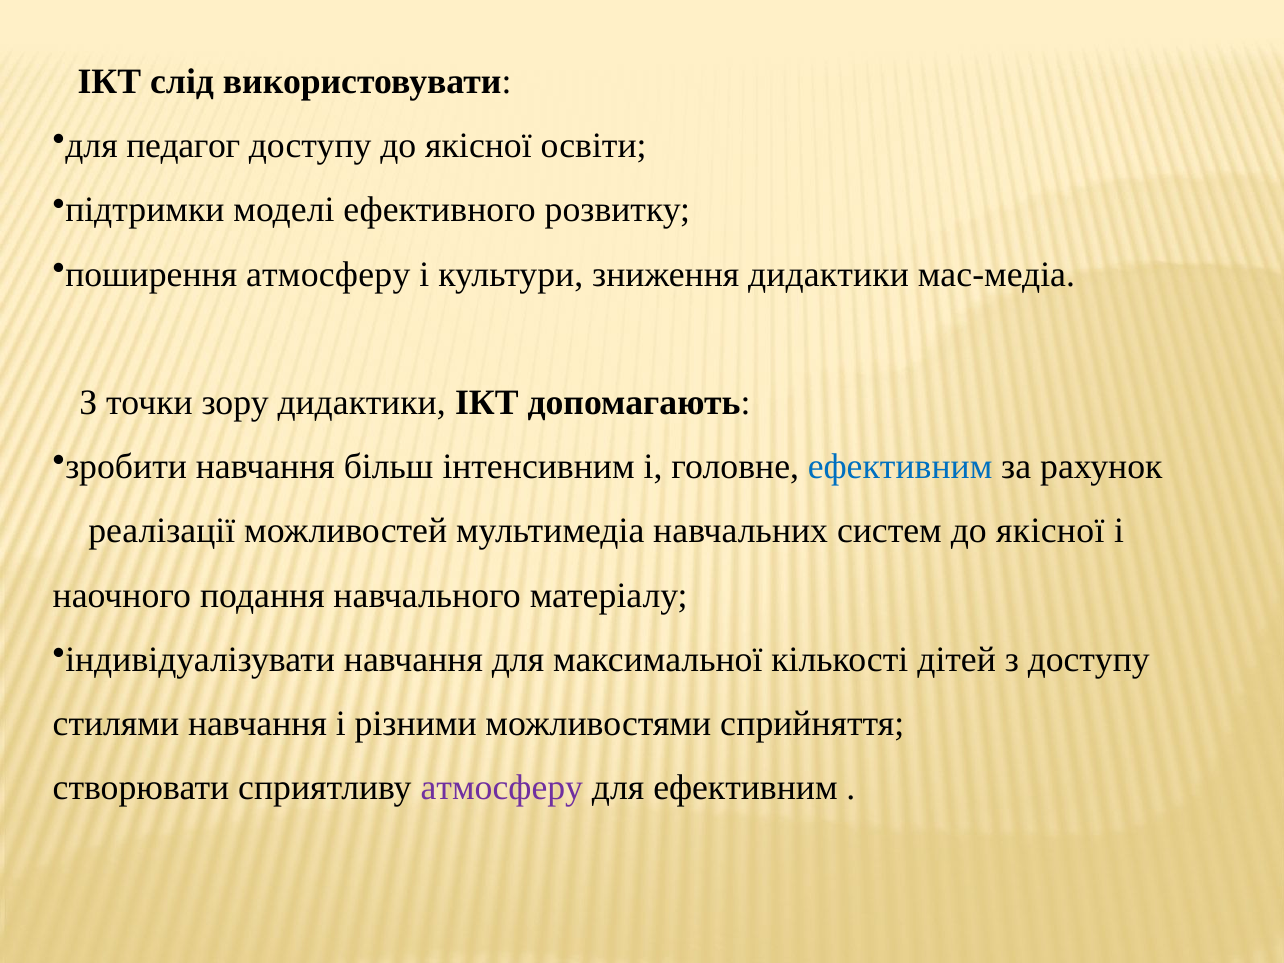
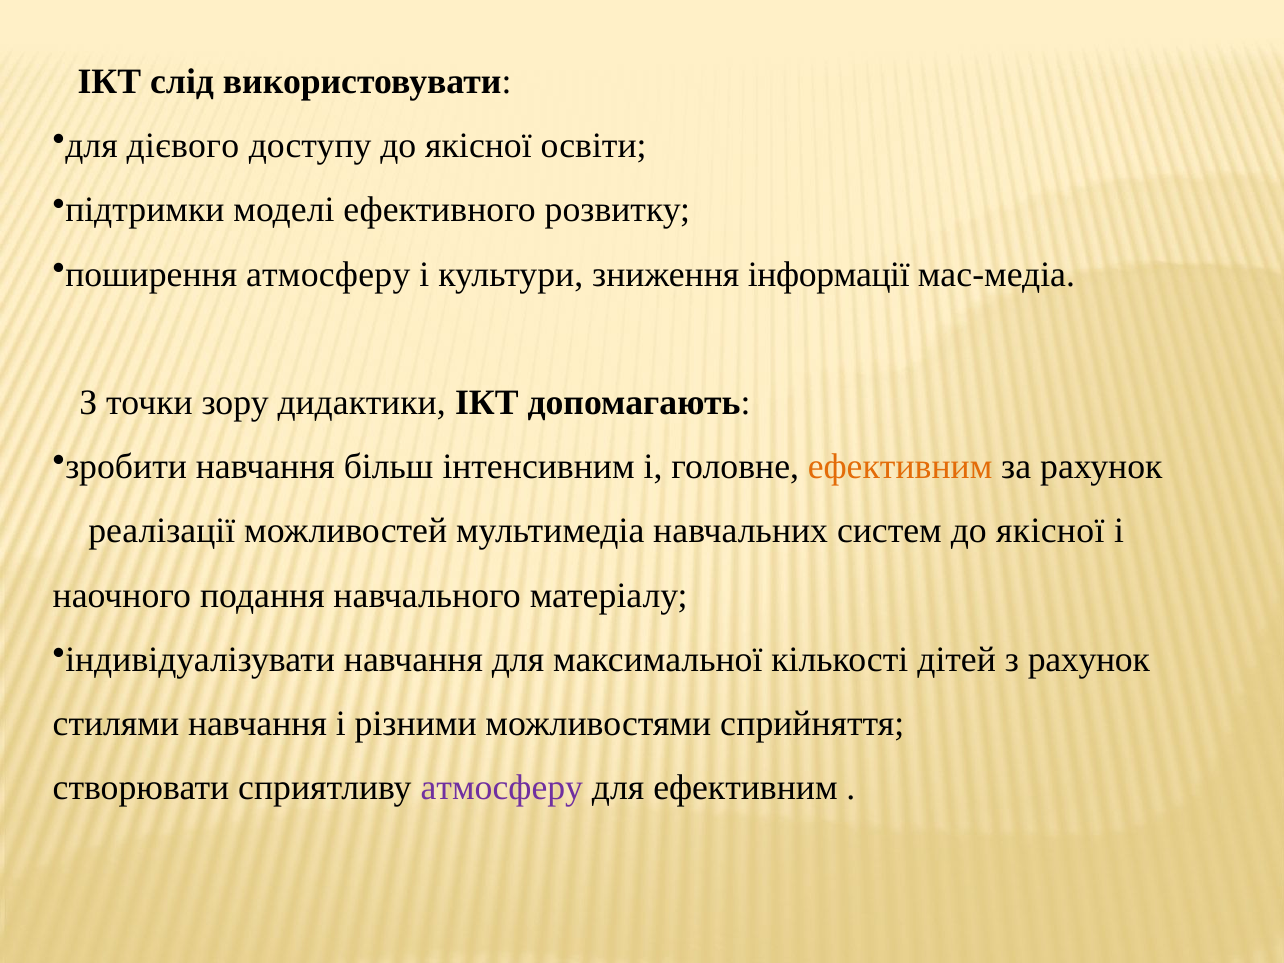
педагог: педагог -> дієвого
зниження дидактики: дидактики -> інформації
ефективним at (900, 467) colour: blue -> orange
з доступу: доступу -> рахунок
